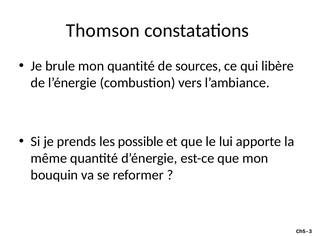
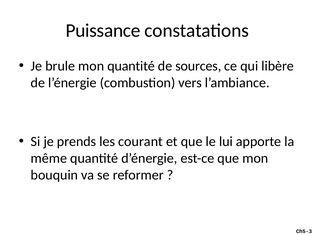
Thomson: Thomson -> Puissance
possible: possible -> courant
